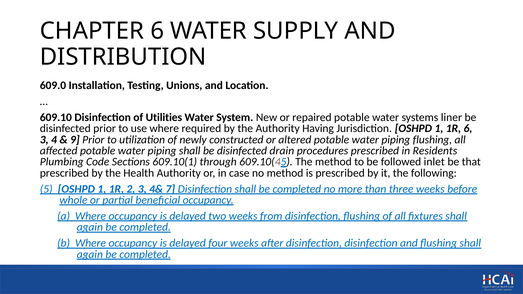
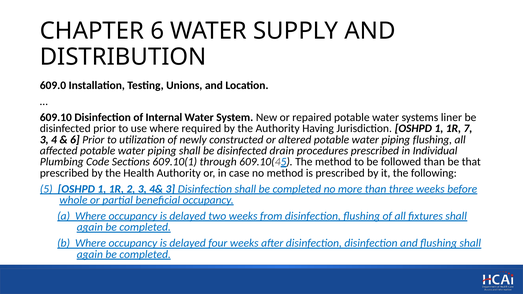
Utilities: Utilities -> Internal
1R 6: 6 -> 7
9 at (75, 140): 9 -> 6
Residents: Residents -> Individual
followed inlet: inlet -> than
4& 7: 7 -> 3
